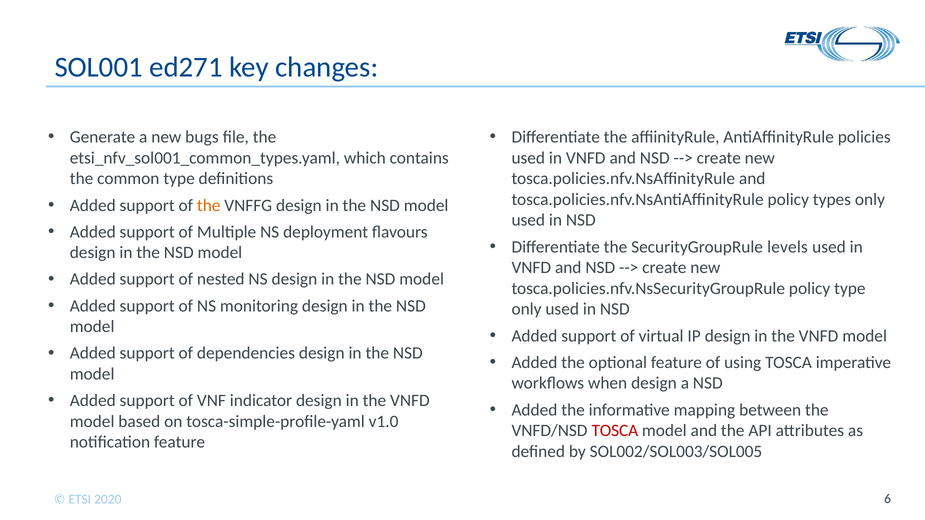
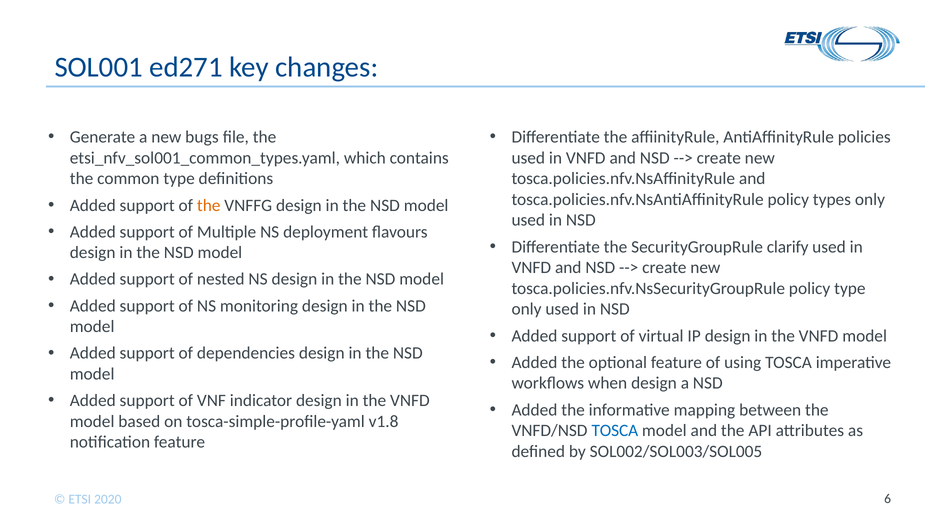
levels: levels -> clarify
v1.0: v1.0 -> v1.8
TOSCA at (615, 431) colour: red -> blue
